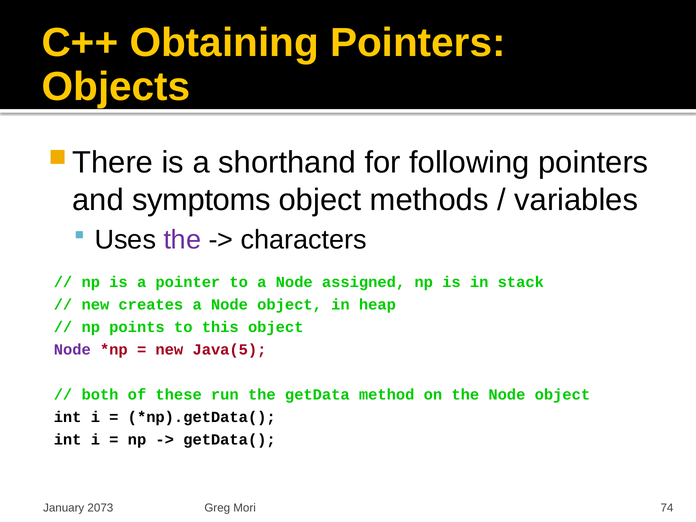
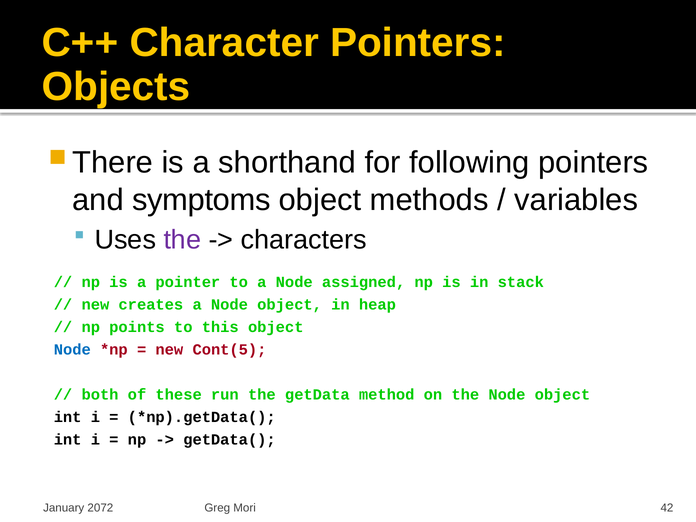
Obtaining: Obtaining -> Character
Node at (72, 349) colour: purple -> blue
Java(5: Java(5 -> Cont(5
2073: 2073 -> 2072
74: 74 -> 42
